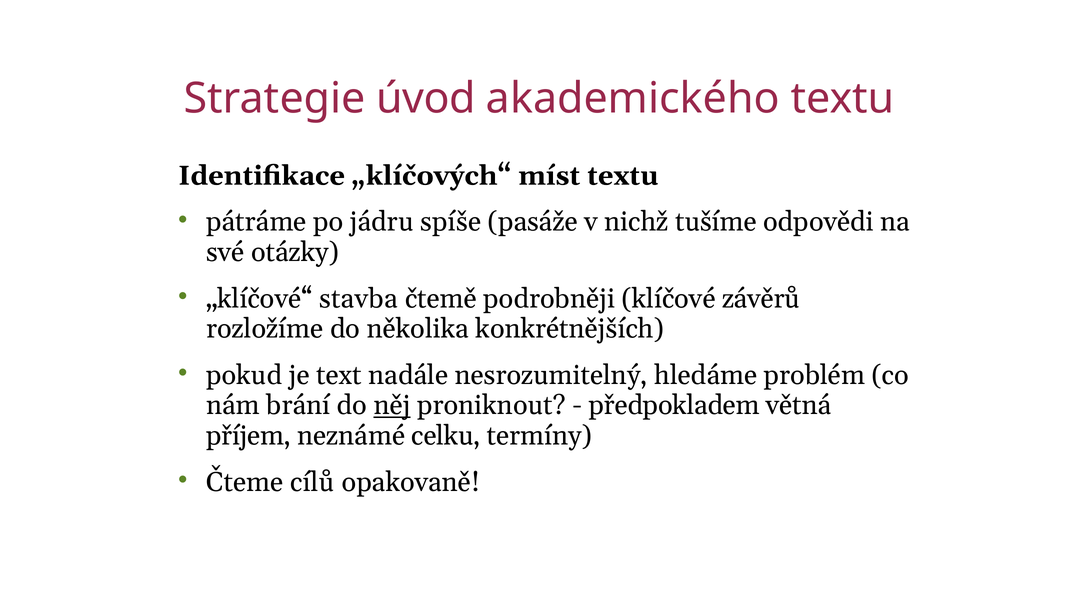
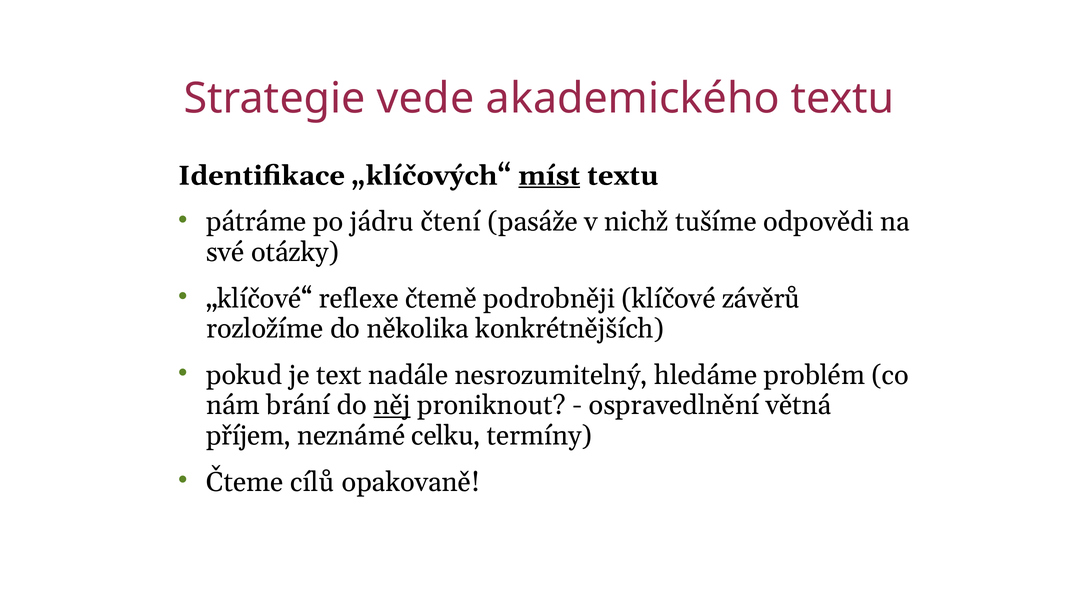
úvod: úvod -> vede
míst underline: none -> present
spíše: spíše -> čtení
stavba: stavba -> reflexe
předpokladem: předpokladem -> ospravedlnění
